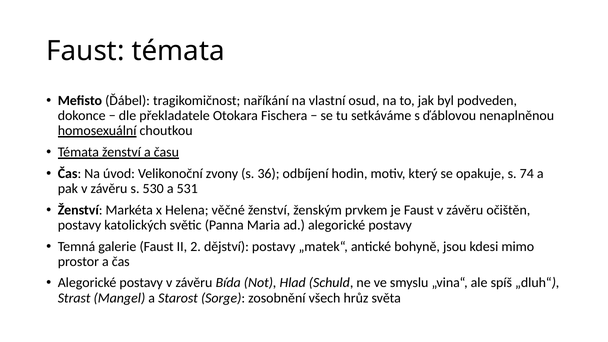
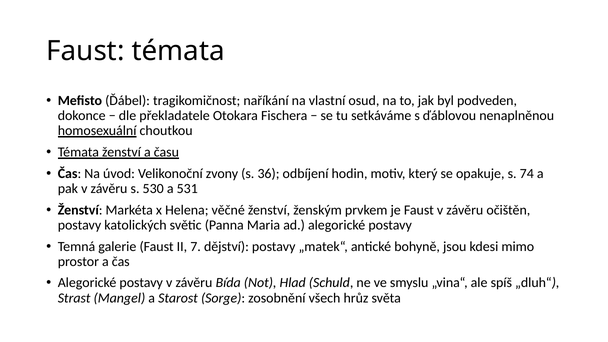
2: 2 -> 7
